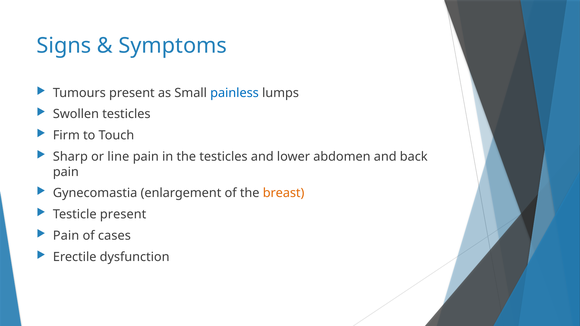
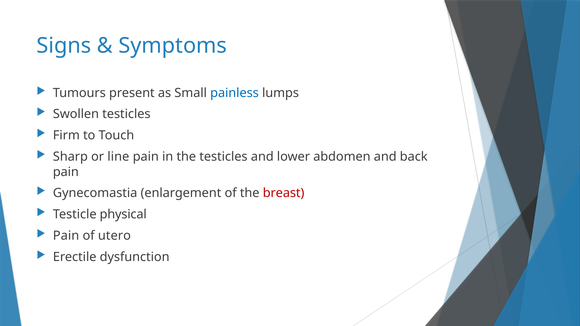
breast colour: orange -> red
Testicle present: present -> physical
cases: cases -> utero
